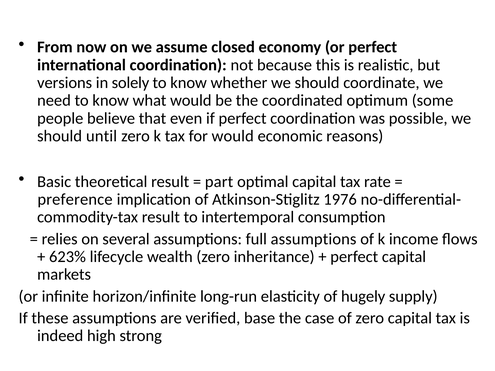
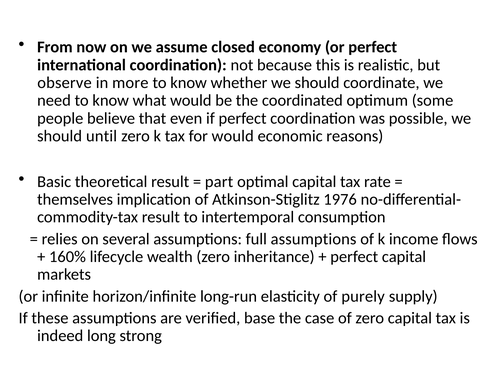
versions: versions -> observe
solely: solely -> more
preference: preference -> themselves
623%: 623% -> 160%
hugely: hugely -> purely
high: high -> long
